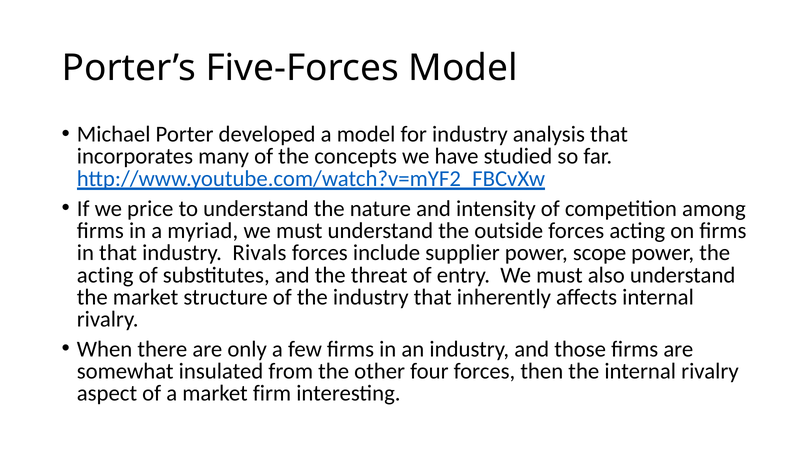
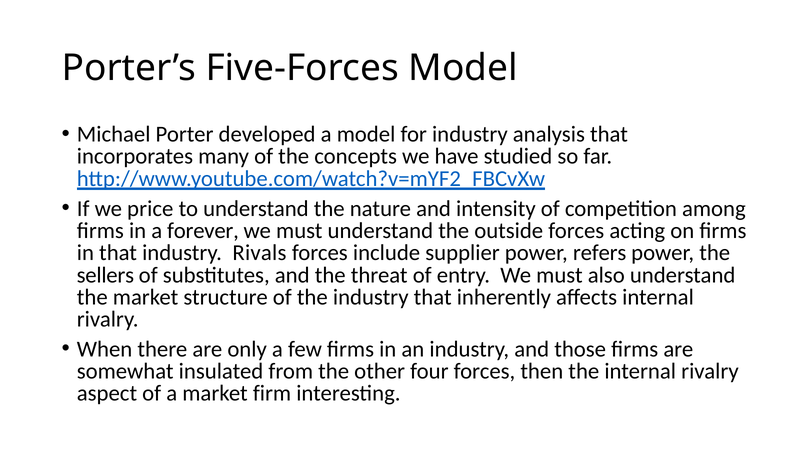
myriad: myriad -> forever
scope: scope -> refers
acting at (105, 275): acting -> sellers
